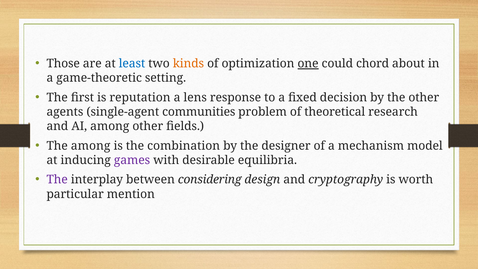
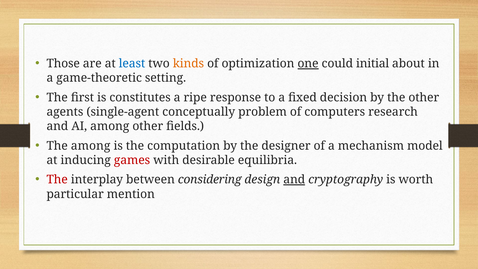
chord: chord -> initial
reputation: reputation -> constitutes
lens: lens -> ripe
communities: communities -> conceptually
theoretical: theoretical -> computers
combination: combination -> computation
games colour: purple -> red
The at (57, 180) colour: purple -> red
and at (294, 180) underline: none -> present
